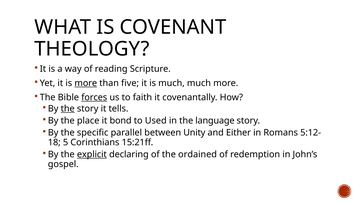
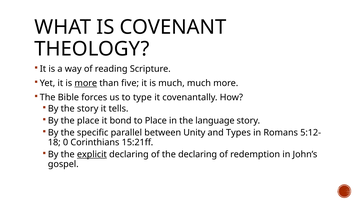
forces underline: present -> none
faith: faith -> type
the at (68, 109) underline: present -> none
to Used: Used -> Place
Either: Either -> Types
5: 5 -> 0
the ordained: ordained -> declaring
